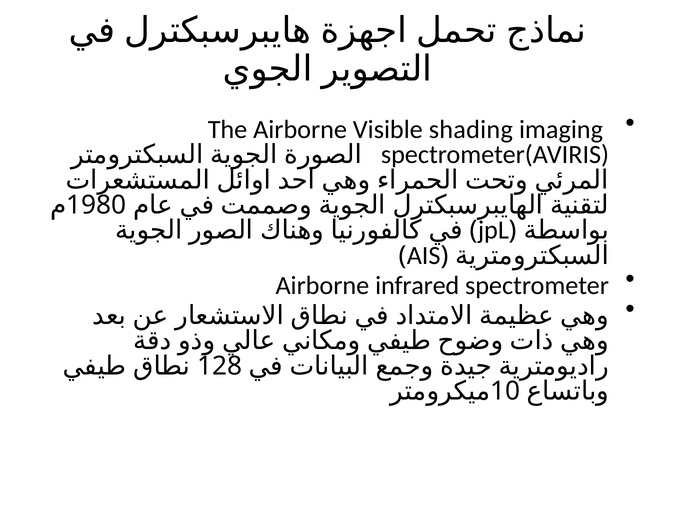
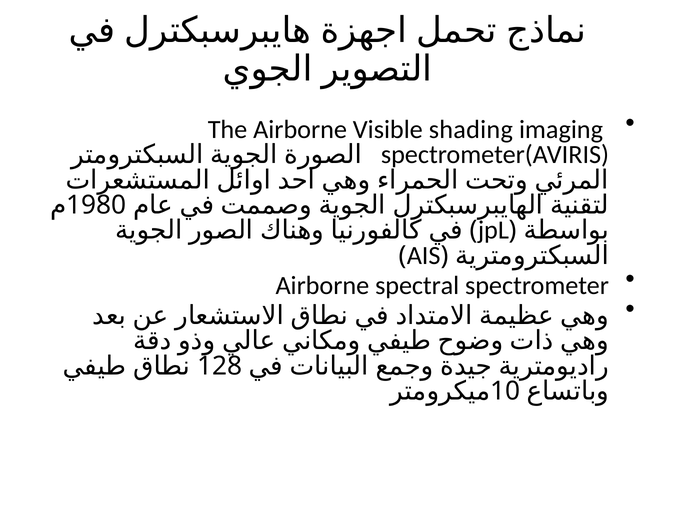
infrared: infrared -> spectral
